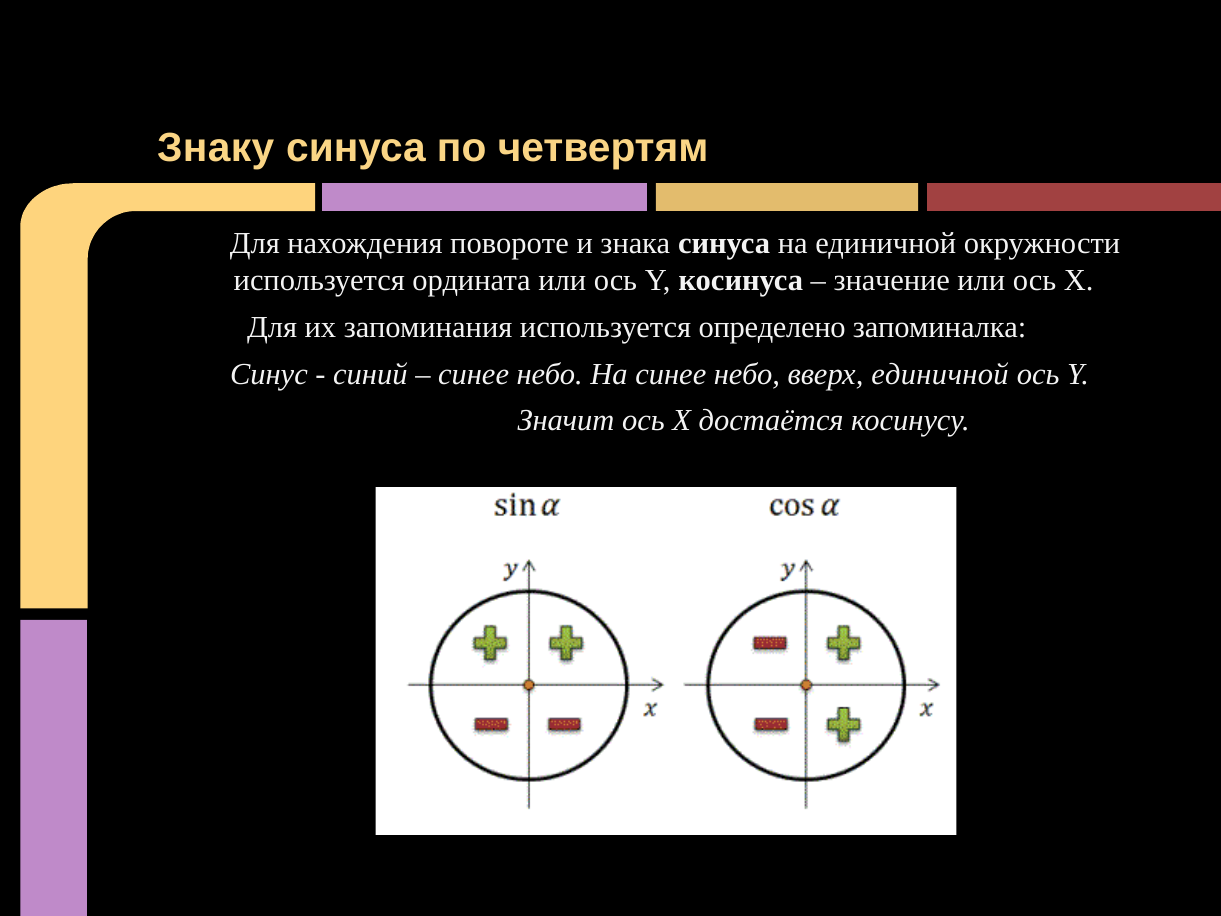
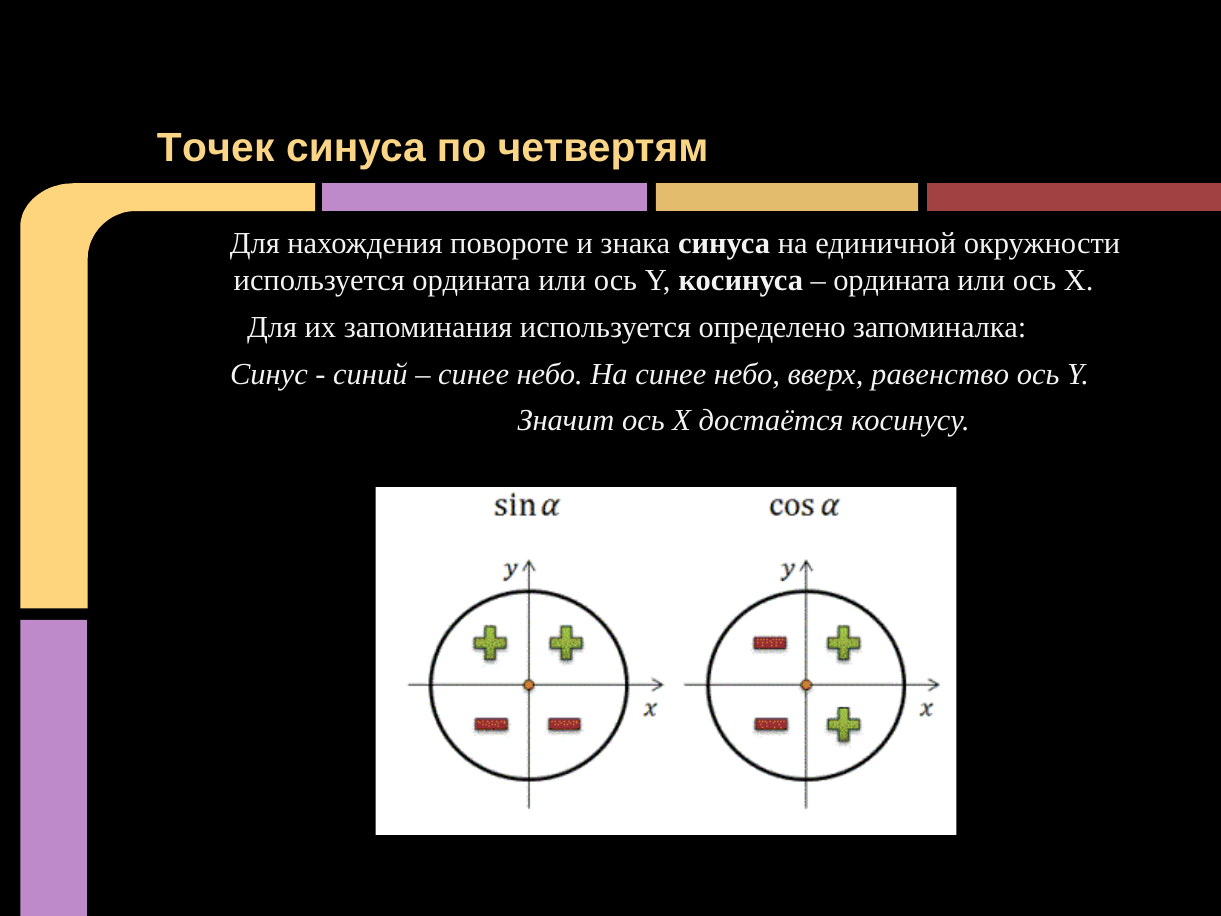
Знаку: Знаку -> Точек
значение at (892, 280): значение -> ордината
вверх единичной: единичной -> равенство
